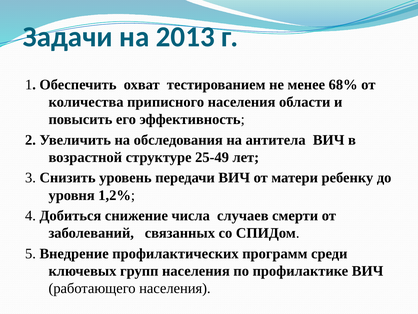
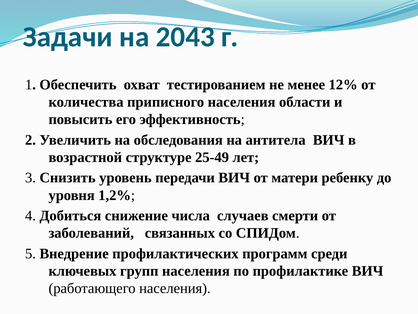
2013: 2013 -> 2043
68%: 68% -> 12%
